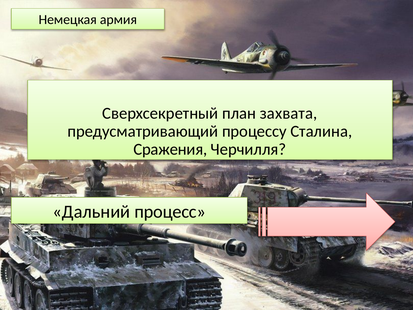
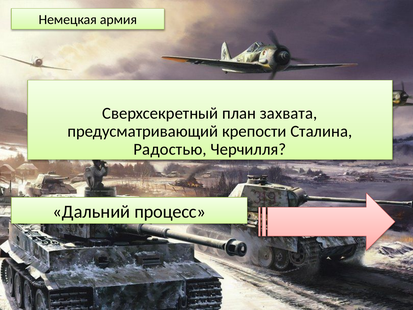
процессу: процессу -> крепости
Сражения: Сражения -> Радостью
